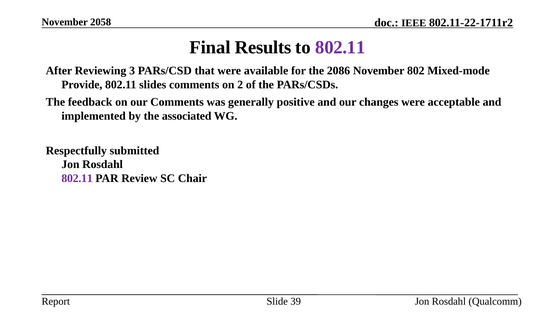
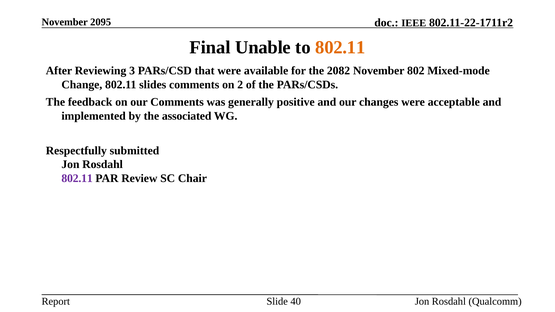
2058: 2058 -> 2095
Results: Results -> Unable
802.11 at (340, 47) colour: purple -> orange
2086: 2086 -> 2082
Provide: Provide -> Change
39: 39 -> 40
